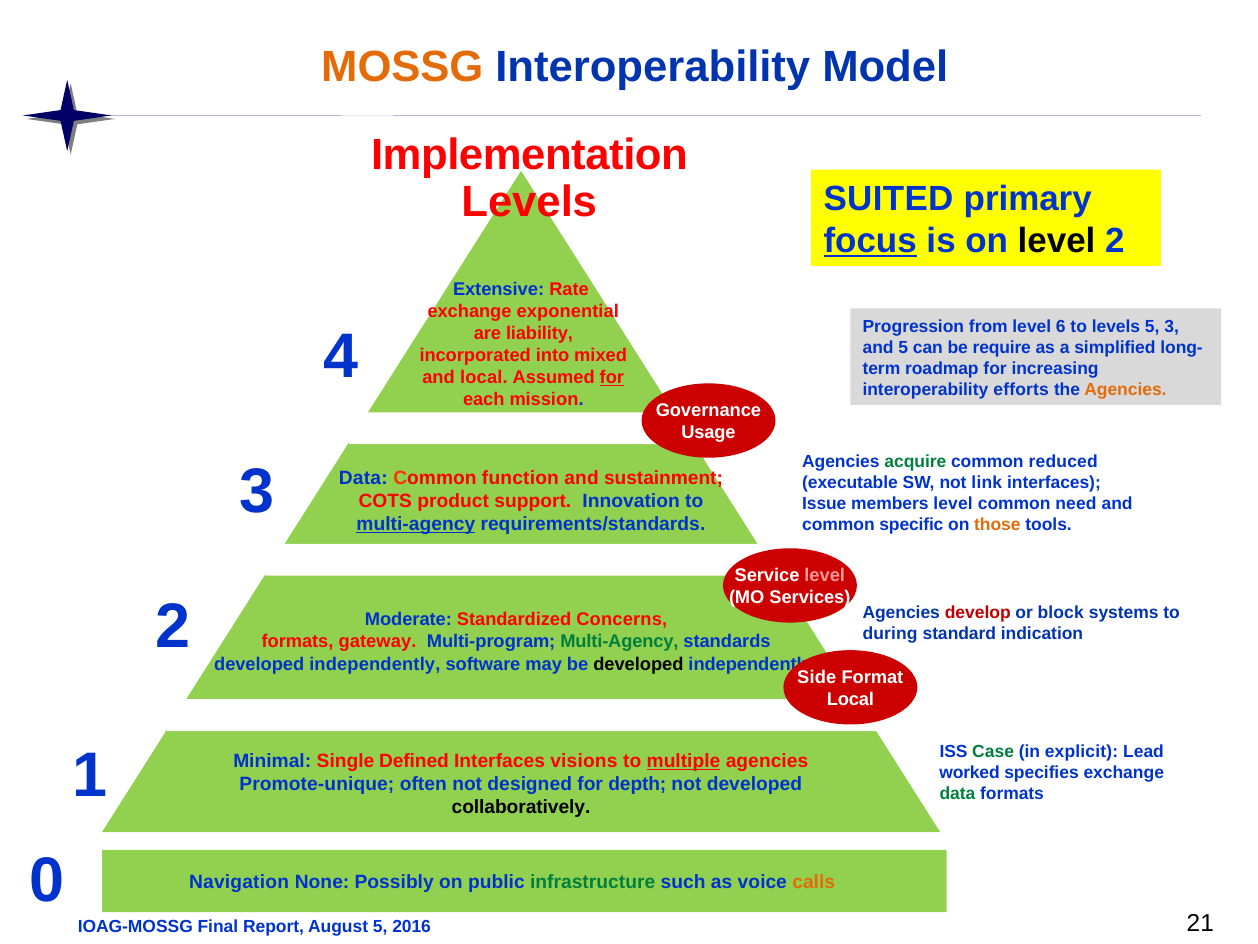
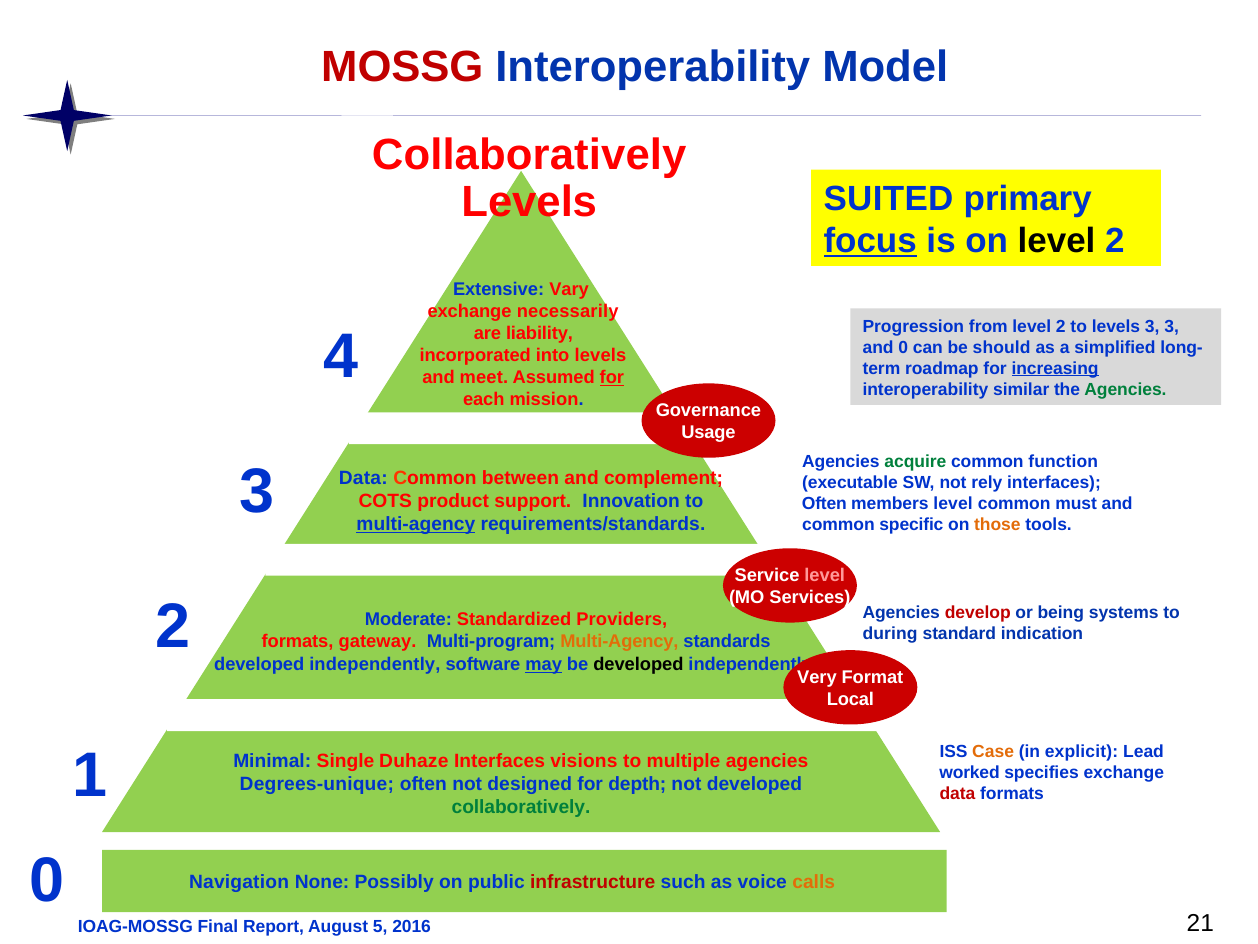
MOSSG colour: orange -> red
Implementation at (529, 155): Implementation -> Collaboratively
Rate: Rate -> Vary
exponential: exponential -> necessarily
from level 6: 6 -> 2
levels 5: 5 -> 3
and 5: 5 -> 0
require: require -> should
into mixed: mixed -> levels
increasing underline: none -> present
and local: local -> meet
efforts: efforts -> similar
Agencies at (1125, 389) colour: orange -> green
reduced: reduced -> function
function: function -> between
sustainment: sustainment -> complement
link: link -> rely
Issue at (824, 503): Issue -> Often
need: need -> must
block: block -> being
Concerns: Concerns -> Providers
Multi-Agency at (619, 641) colour: green -> orange
may underline: none -> present
Side: Side -> Very
Case colour: green -> orange
Defined: Defined -> Duhaze
multiple underline: present -> none
Promote-unique: Promote-unique -> Degrees-unique
data at (957, 793) colour: green -> red
collaboratively at (521, 807) colour: black -> green
infrastructure colour: green -> red
